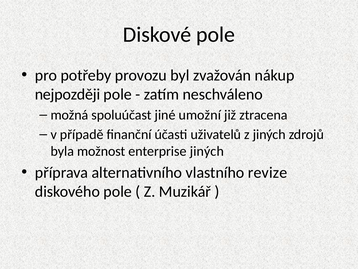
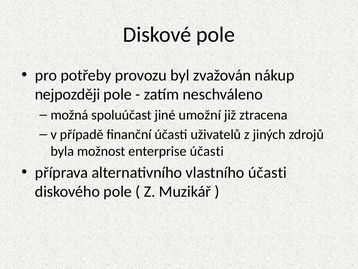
enterprise jiných: jiných -> účasti
vlastního revize: revize -> účasti
